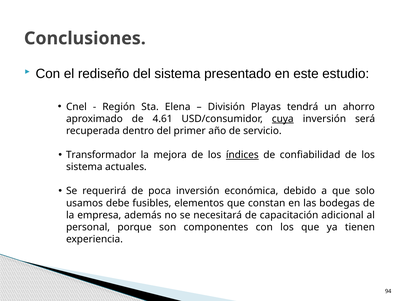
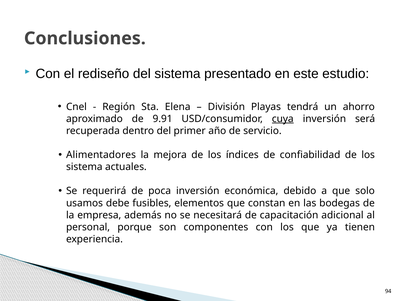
4.61: 4.61 -> 9.91
Transformador: Transformador -> Alimentadores
índices underline: present -> none
